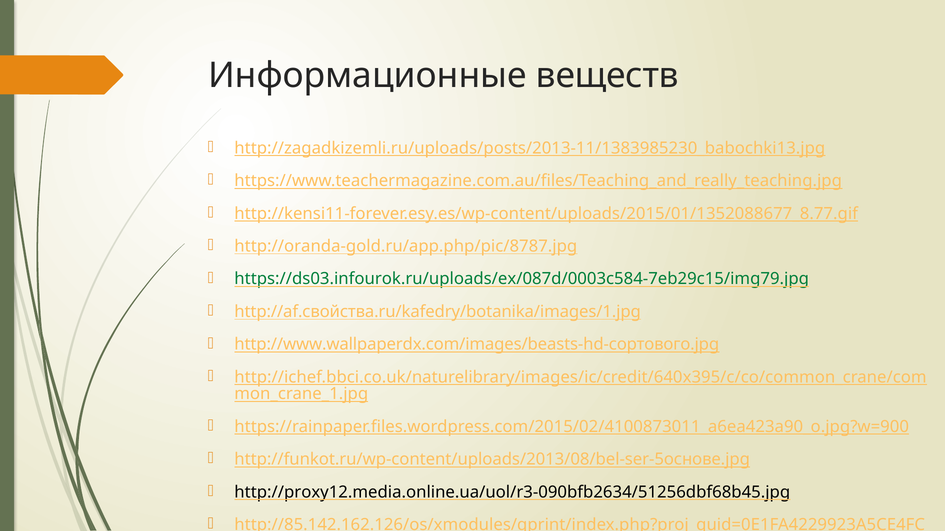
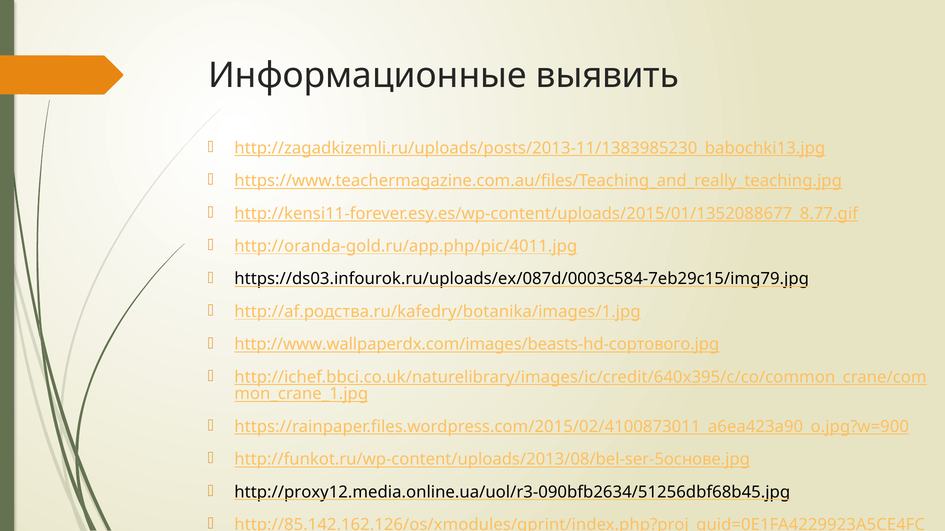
веществ: веществ -> выявить
http://oranda-gold.ru/app.php/pic/8787.jpg: http://oranda-gold.ru/app.php/pic/8787.jpg -> http://oranda-gold.ru/app.php/pic/4011.jpg
https://ds03.infourok.ru/uploads/ex/087d/0003c584-7eb29c15/img79.jpg colour: green -> black
http://af.свойства.ru/kafedry/botanika/images/1.jpg: http://af.свойства.ru/kafedry/botanika/images/1.jpg -> http://af.родства.ru/kafedry/botanika/images/1.jpg
